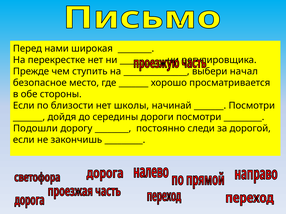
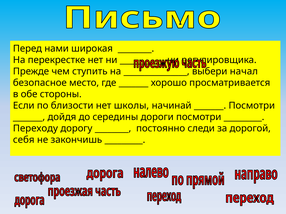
Подошли: Подошли -> Переходу
если at (24, 140): если -> себя
